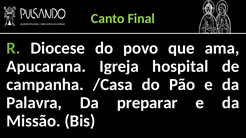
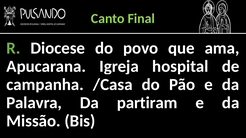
preparar: preparar -> partiram
